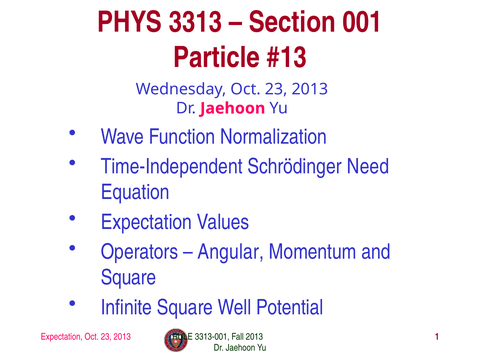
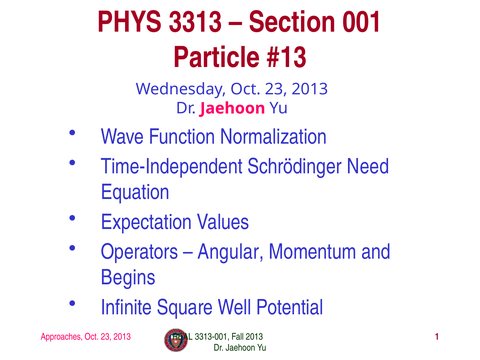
Square at (128, 278): Square -> Begins
Expectation at (62, 337): Expectation -> Approaches
RULE: RULE -> REAL
